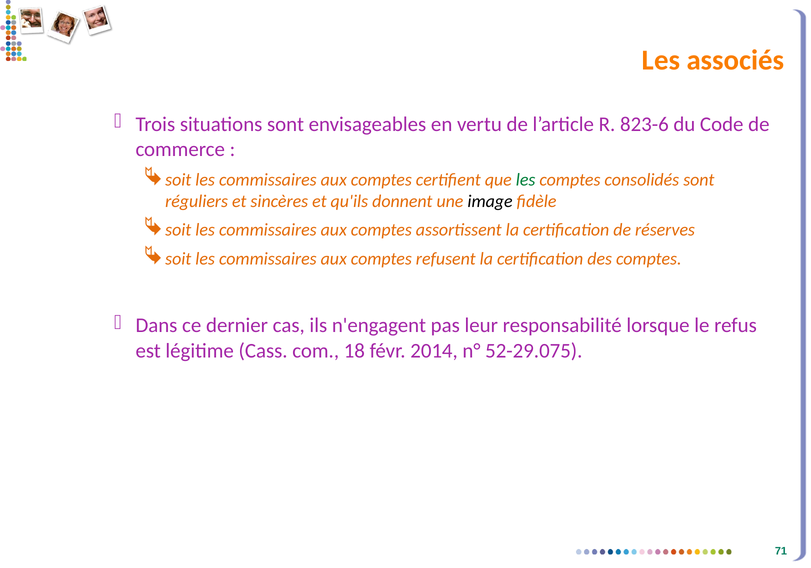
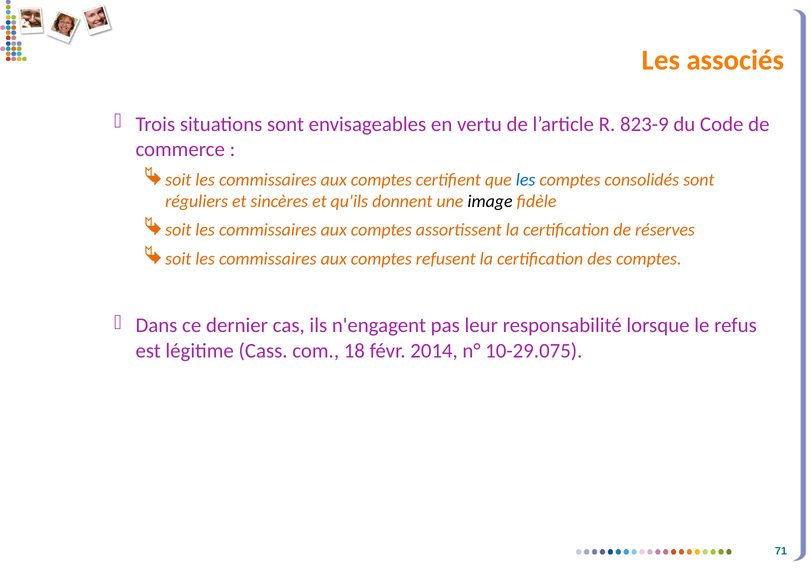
823-6: 823-6 -> 823-9
les at (526, 180) colour: green -> blue
52-29.075: 52-29.075 -> 10-29.075
